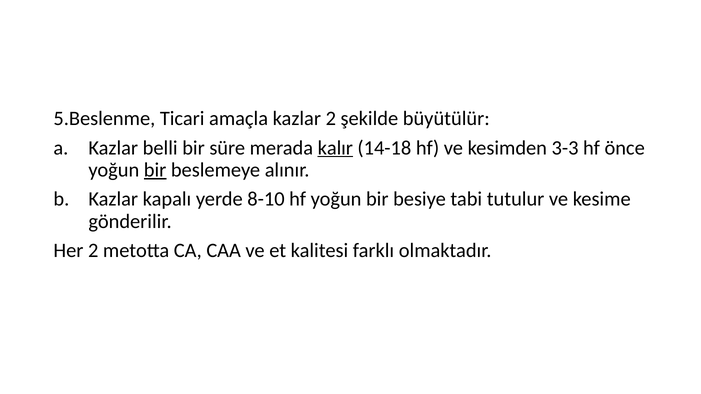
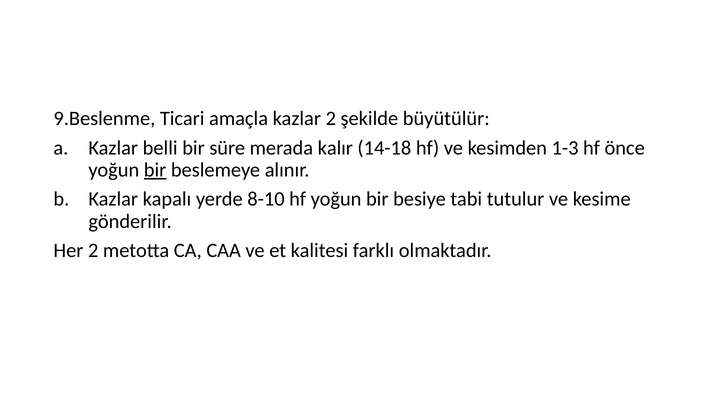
5.Beslenme: 5.Beslenme -> 9.Beslenme
kalır underline: present -> none
3-3: 3-3 -> 1-3
